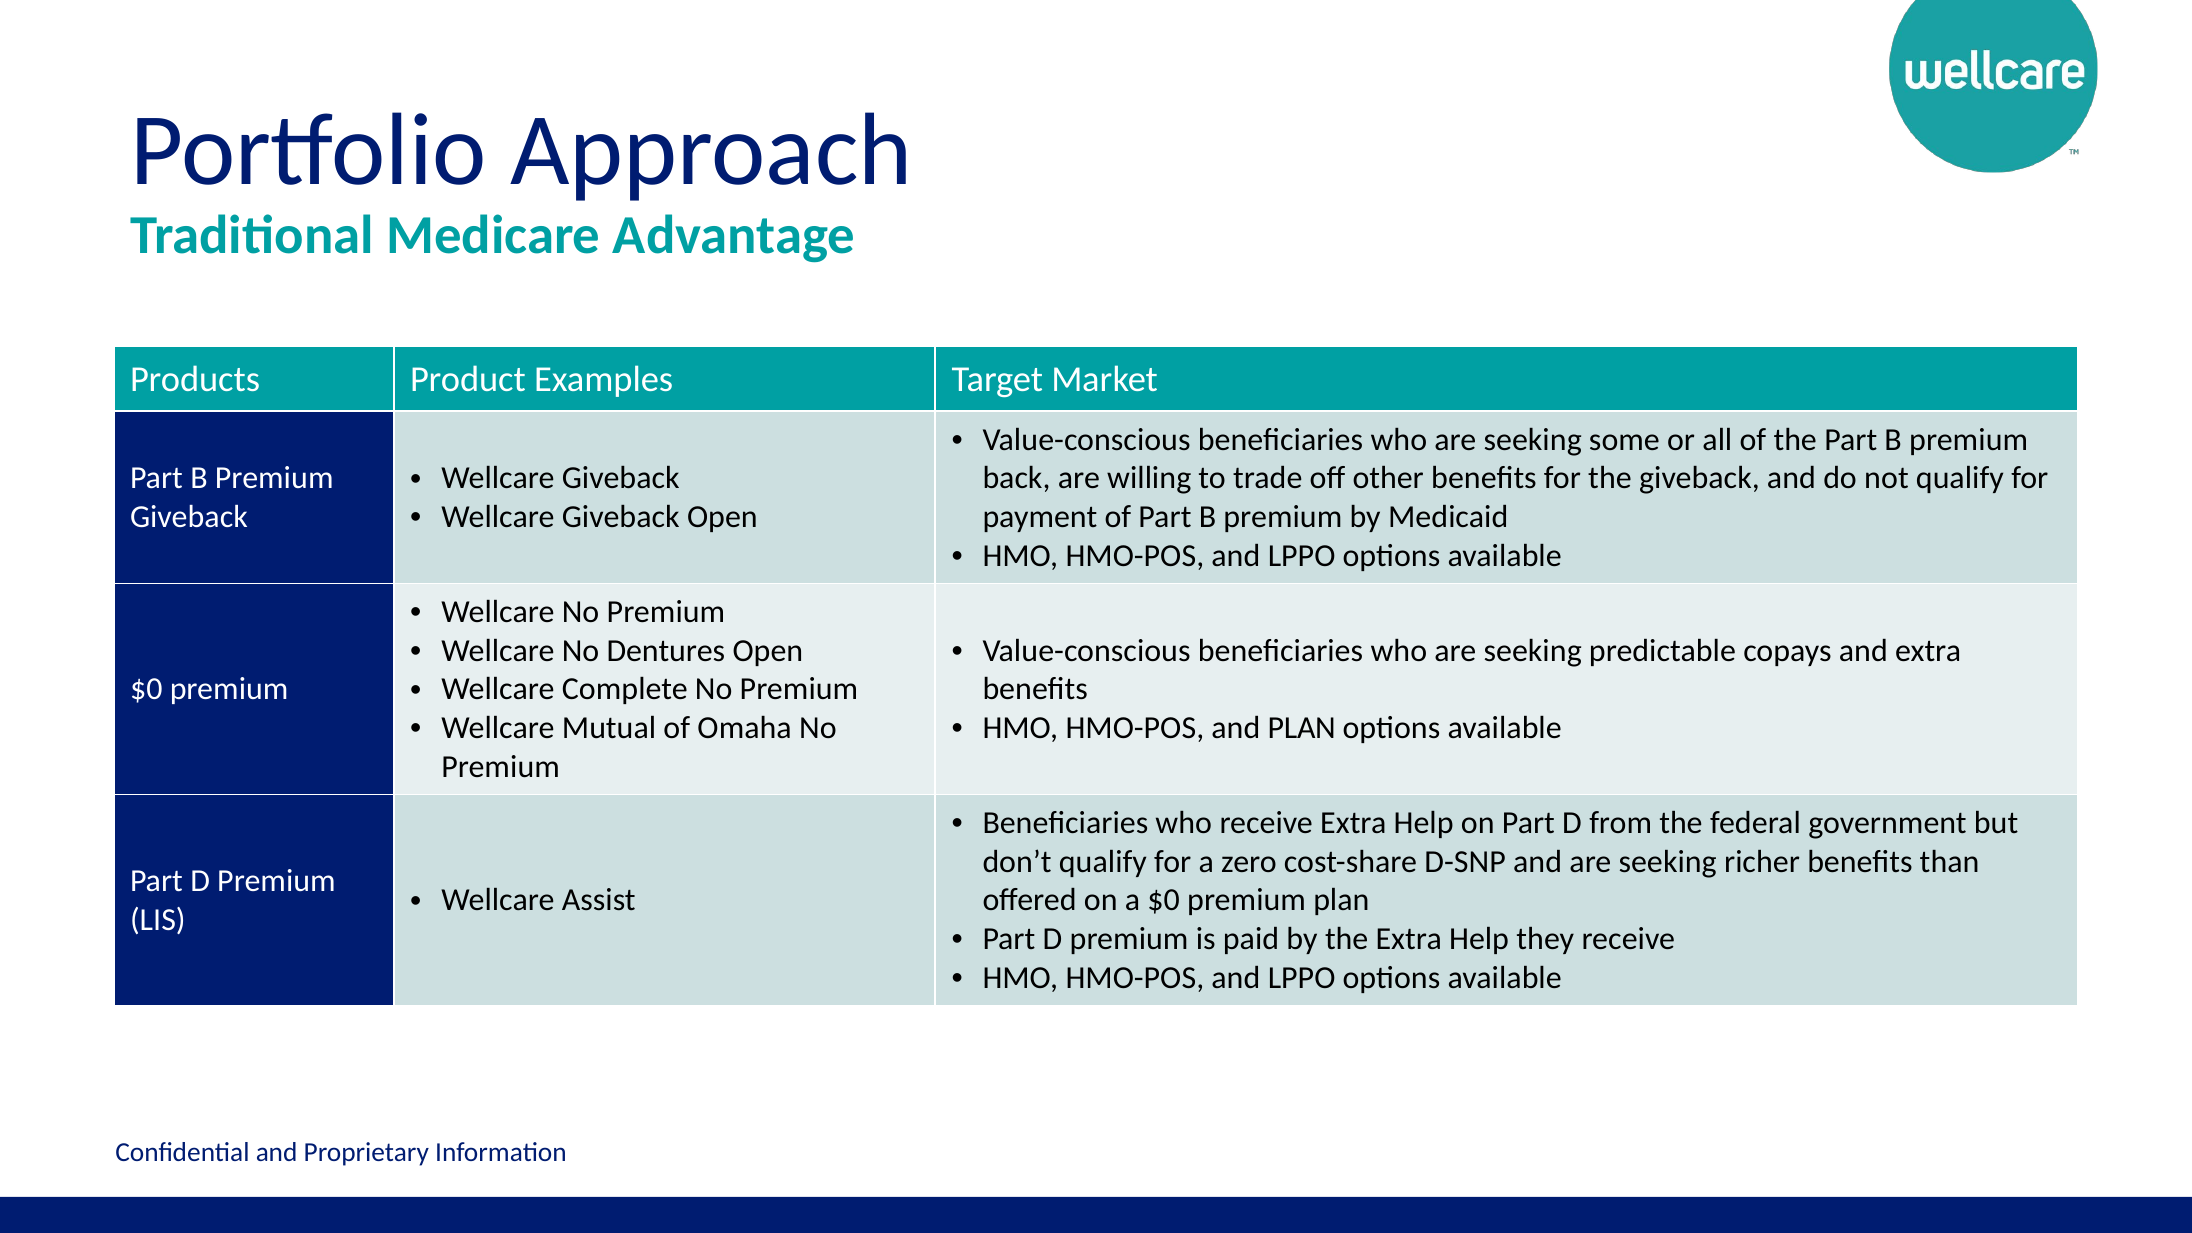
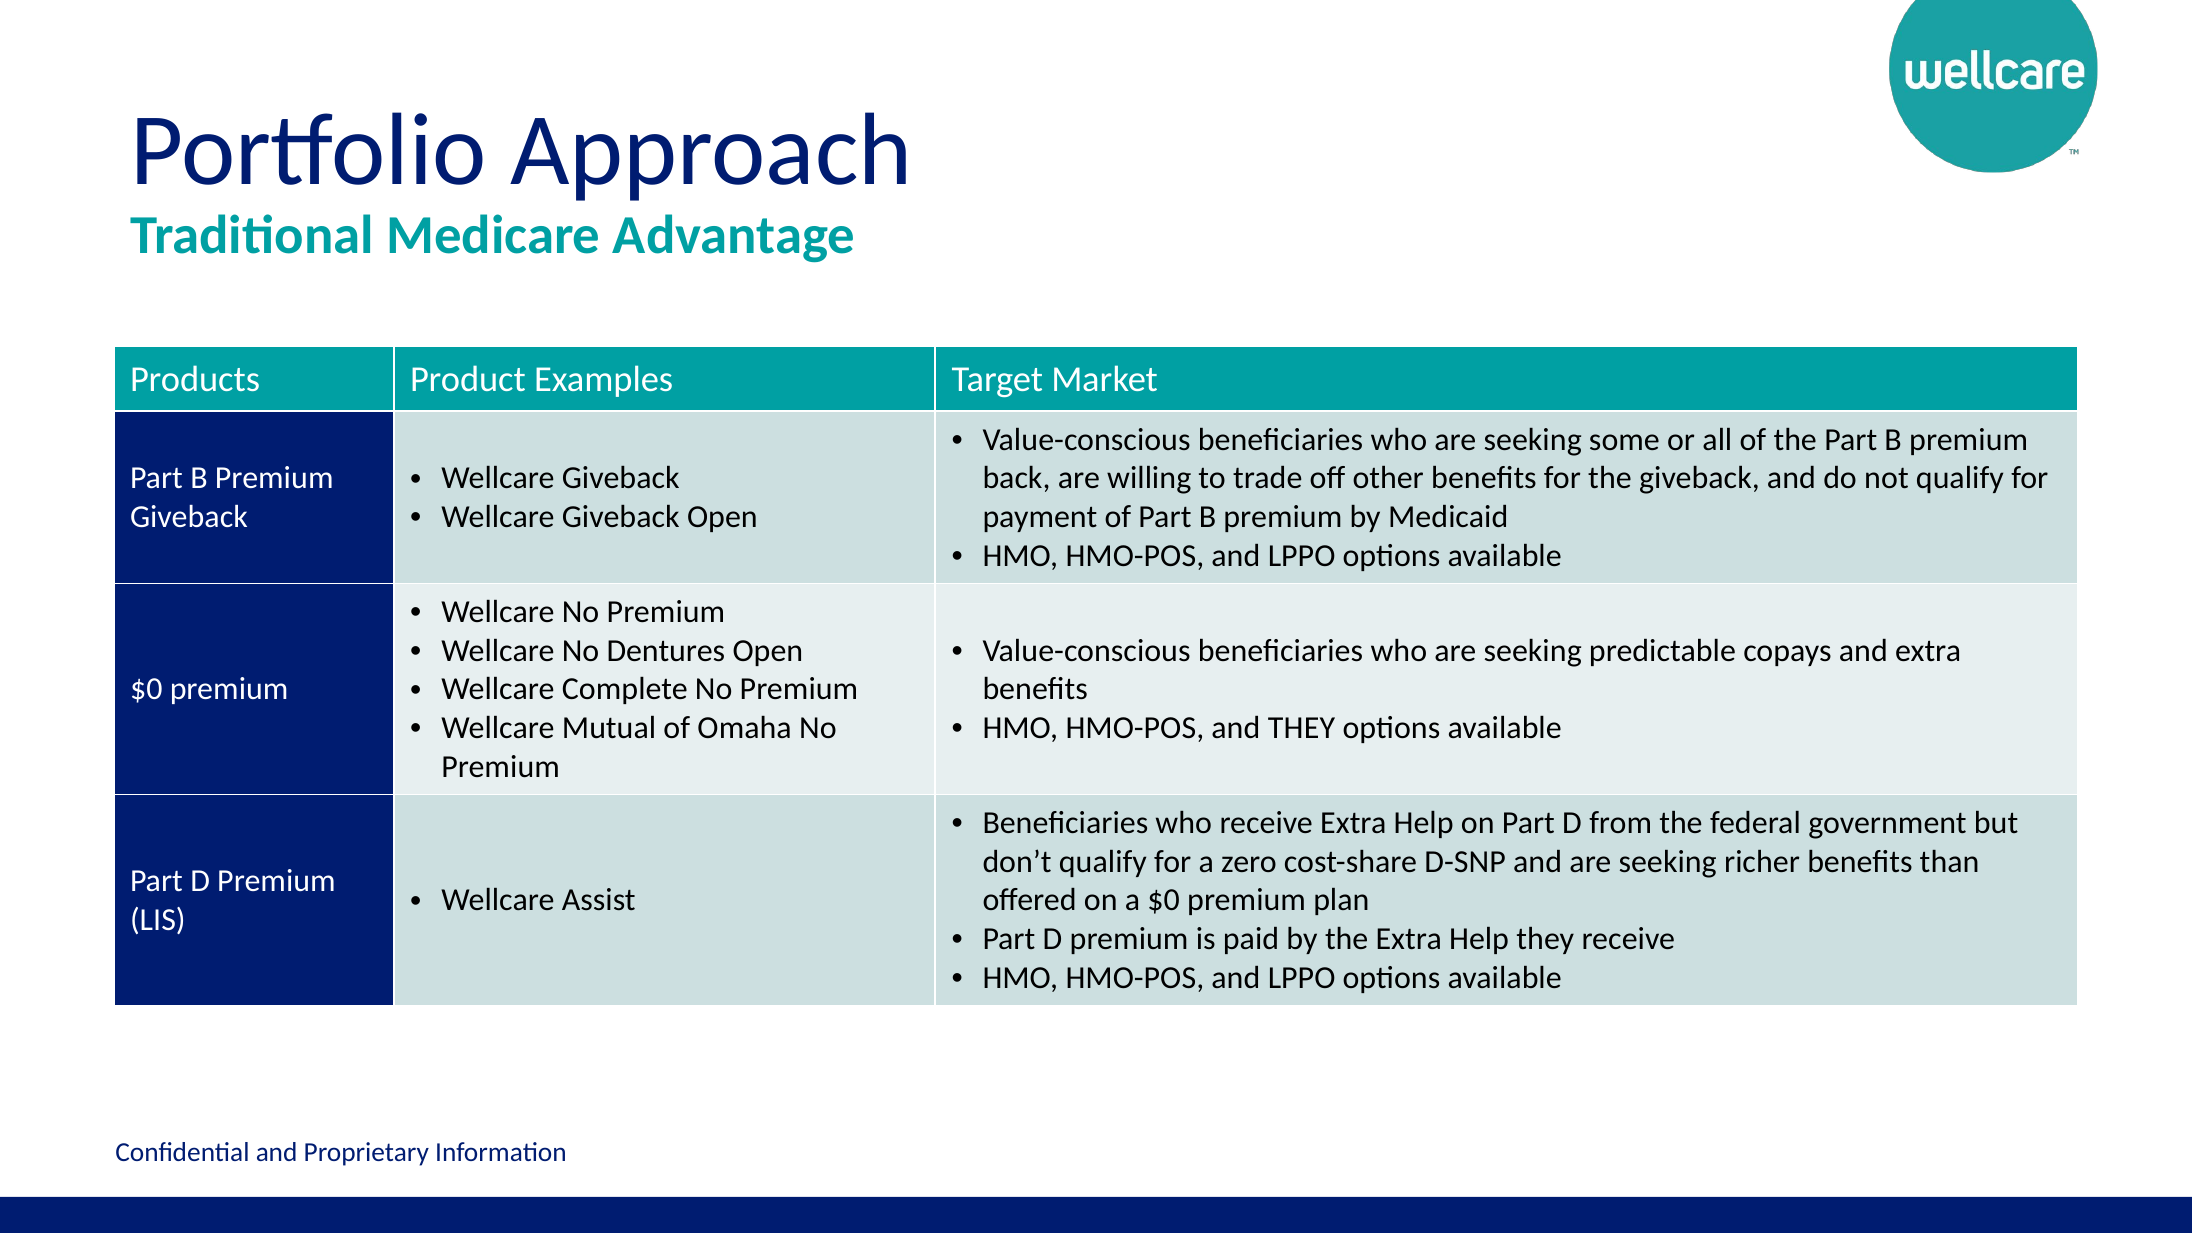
and PLAN: PLAN -> THEY
